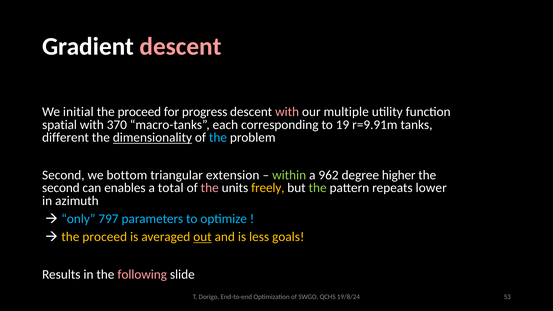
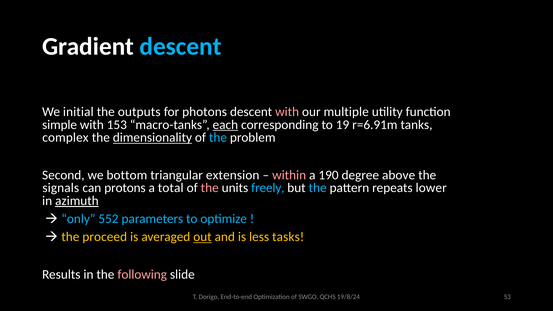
descent at (181, 46) colour: pink -> light blue
proceed at (139, 112): proceed -> outputs
progress: progress -> photons
spatial: spatial -> simple
370: 370 -> 153
each underline: none -> present
r=9.91m: r=9.91m -> r=6.91m
different: different -> complex
within colour: light green -> pink
962: 962 -> 190
higher: higher -> above
second at (61, 188): second -> signals
enables: enables -> protons
freely colour: yellow -> light blue
the at (318, 188) colour: light green -> light blue
azimuth underline: none -> present
797: 797 -> 552
goals: goals -> tasks
